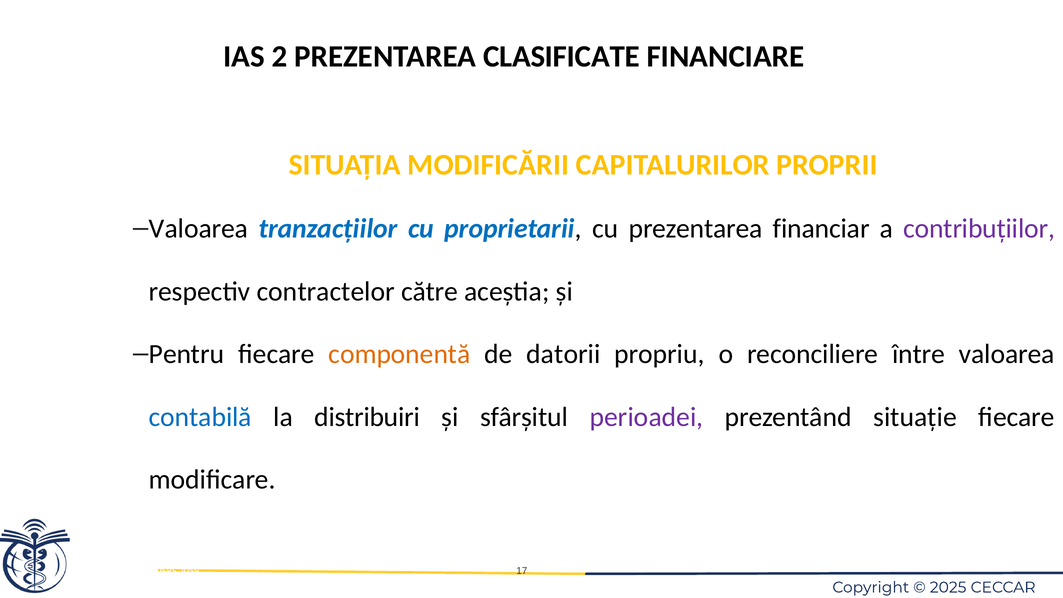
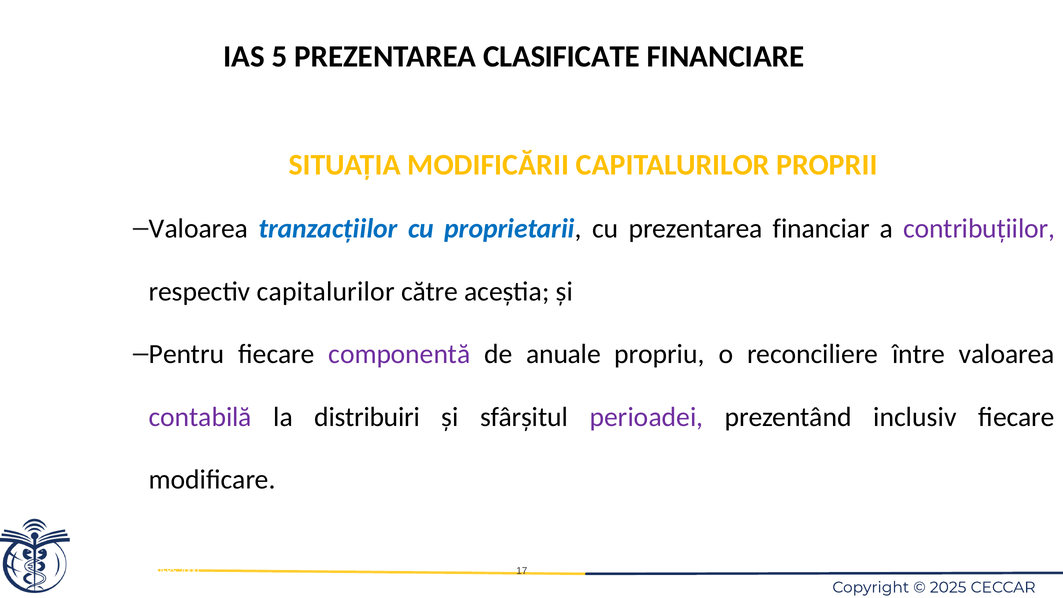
2: 2 -> 5
respectiv contractelor: contractelor -> capitalurilor
componentă colour: orange -> purple
datorii: datorii -> anuale
contabilă colour: blue -> purple
situaţie: situaţie -> inclusiv
2059: 2059 -> 2000
